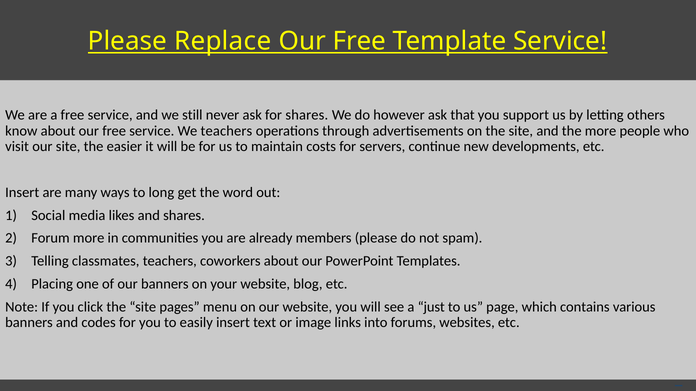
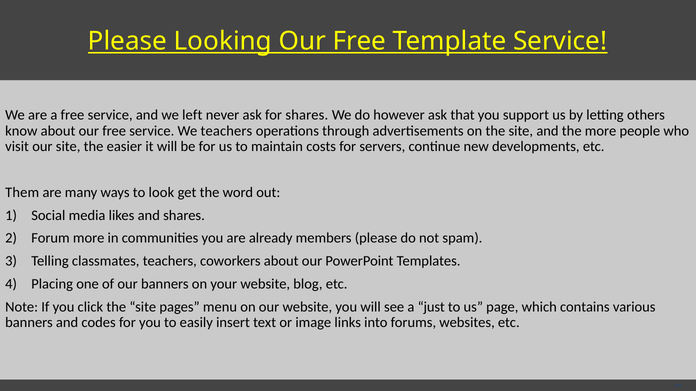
Replace: Replace -> Looking
still: still -> left
Insert at (22, 193): Insert -> Them
long: long -> look
